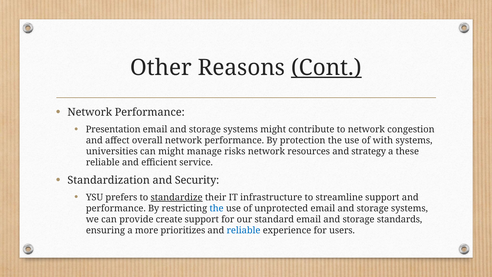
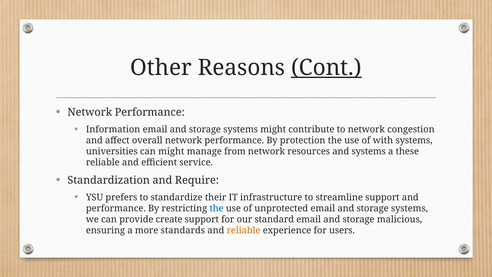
Presentation: Presentation -> Information
risks: risks -> from
and strategy: strategy -> systems
Security: Security -> Require
standardize underline: present -> none
standards: standards -> malicious
prioritizes: prioritizes -> standards
reliable at (244, 230) colour: blue -> orange
